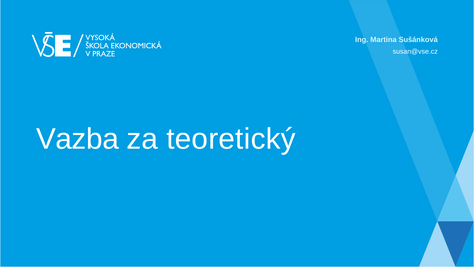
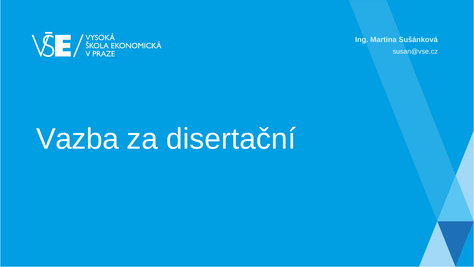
teoretický: teoretický -> disertační
